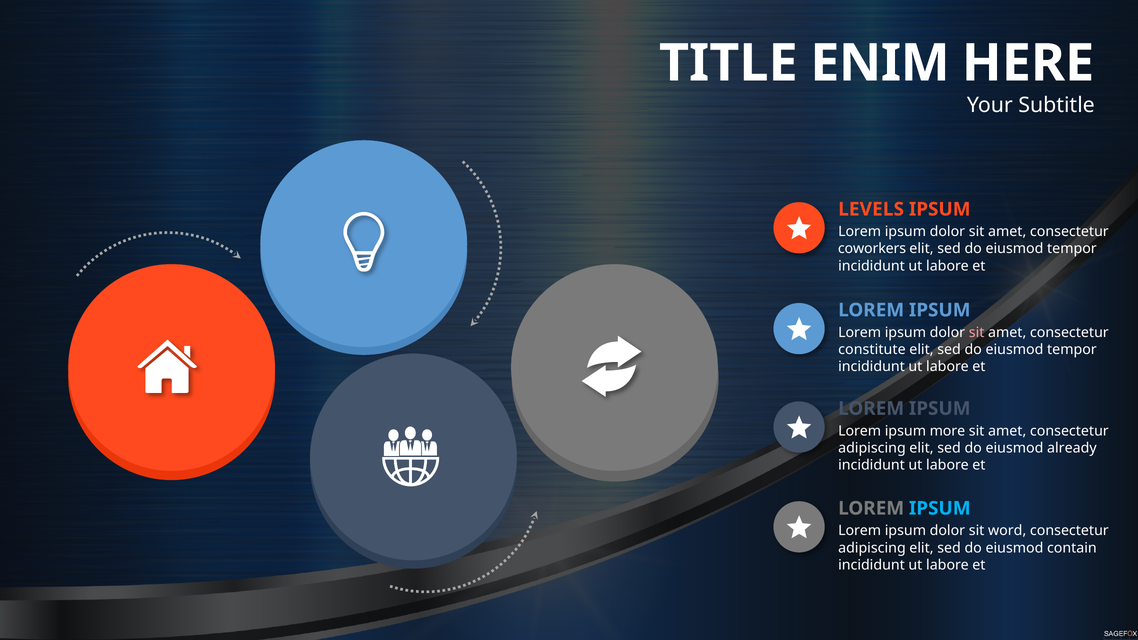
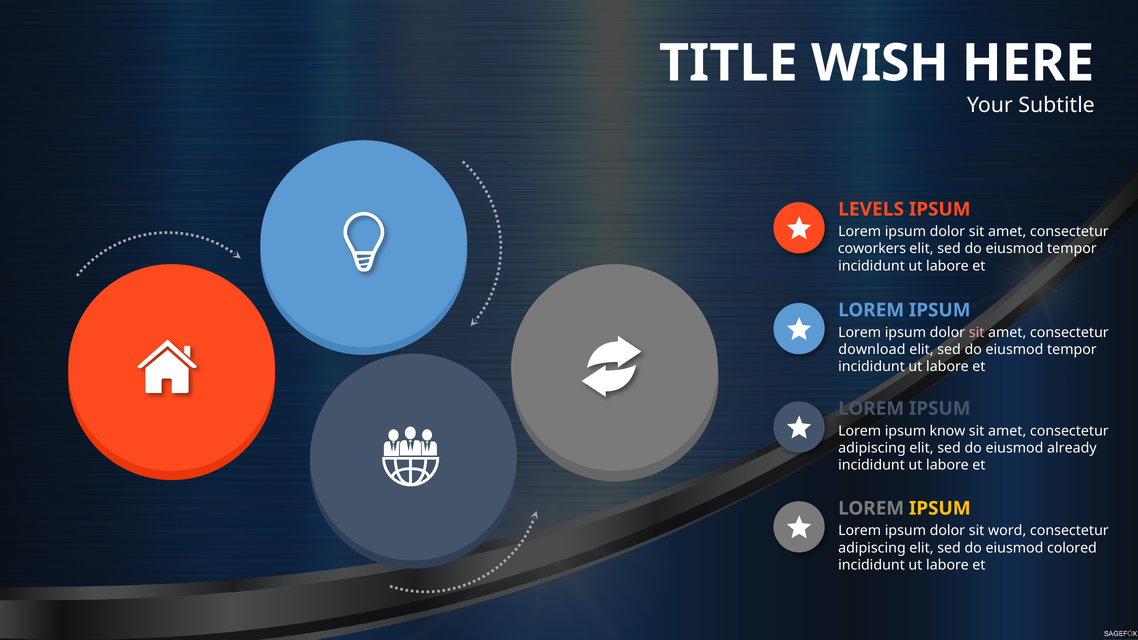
ENIM: ENIM -> WISH
constitute: constitute -> download
more: more -> know
IPSUM at (940, 508) colour: light blue -> yellow
contain: contain -> colored
